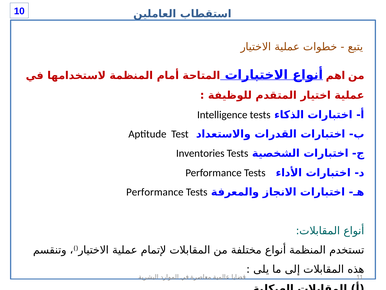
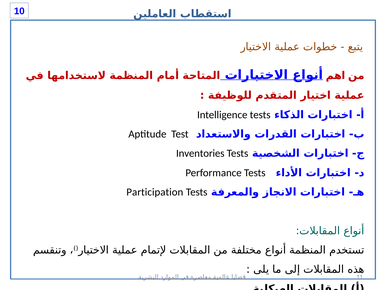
Performance at (155, 192): Performance -> Participation
